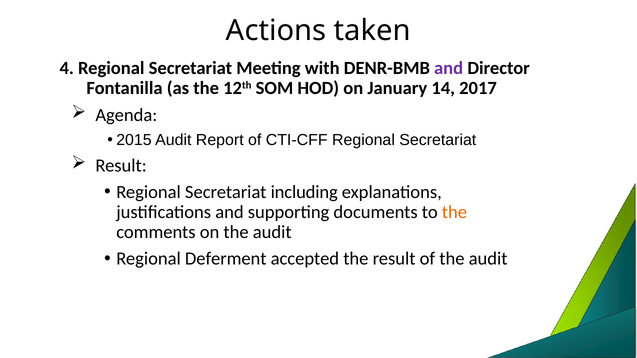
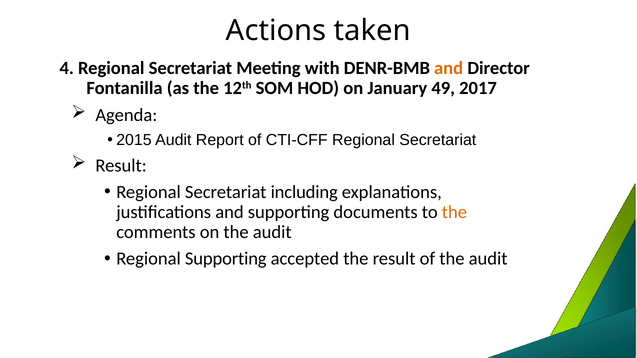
and at (449, 68) colour: purple -> orange
14: 14 -> 49
Regional Deferment: Deferment -> Supporting
